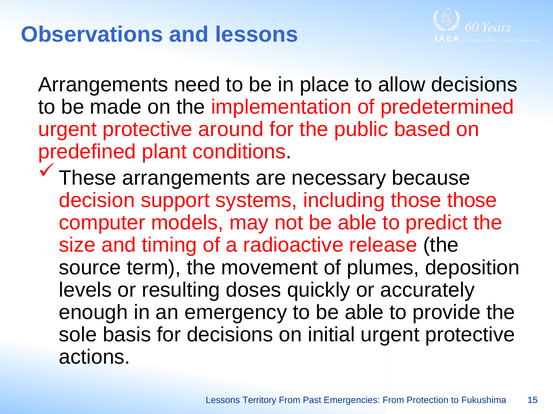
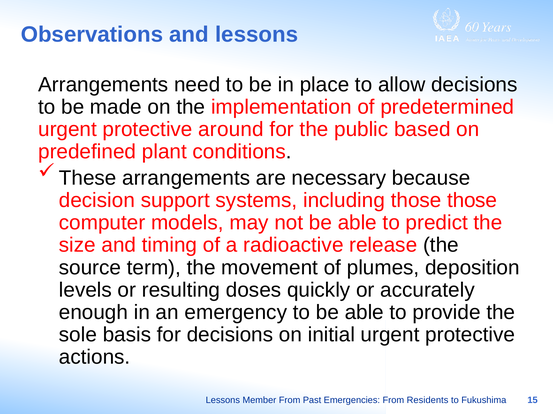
Territory: Territory -> Member
Protection: Protection -> Residents
